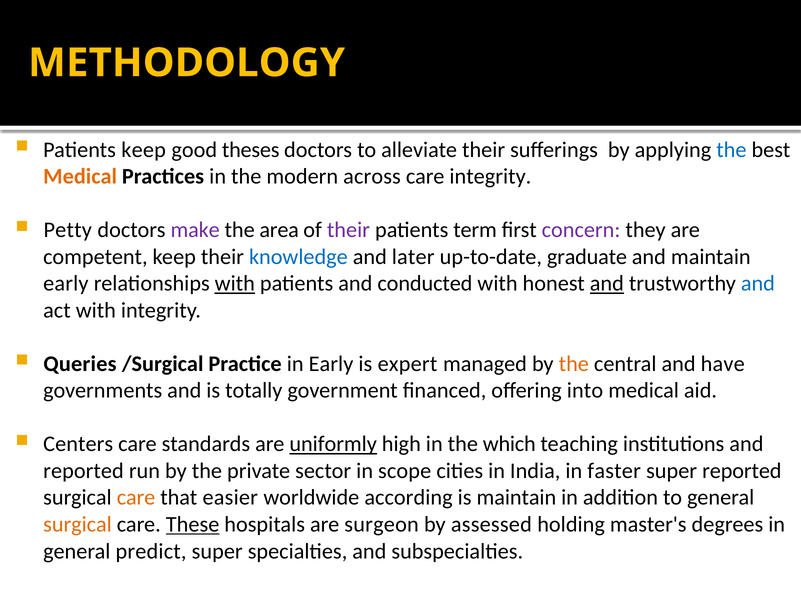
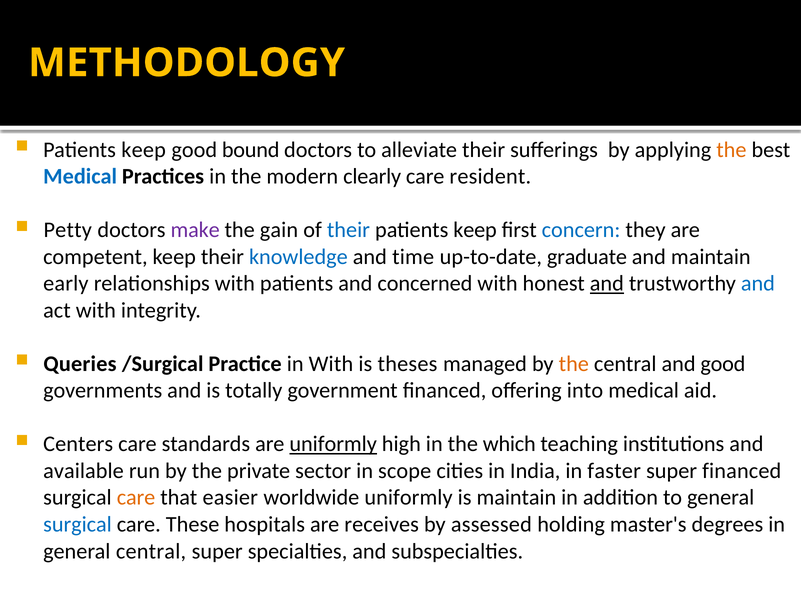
theses: theses -> bound
the at (731, 150) colour: blue -> orange
Medical at (80, 177) colour: orange -> blue
across: across -> clearly
care integrity: integrity -> resident
area: area -> gain
their at (348, 230) colour: purple -> blue
term at (475, 230): term -> keep
concern colour: purple -> blue
later: later -> time
with at (235, 284) underline: present -> none
conducted: conducted -> concerned
in Early: Early -> With
expert: expert -> theses
and have: have -> good
reported at (84, 471): reported -> available
super reported: reported -> financed
worldwide according: according -> uniformly
surgical at (78, 524) colour: orange -> blue
These underline: present -> none
surgeon: surgeon -> receives
general predict: predict -> central
